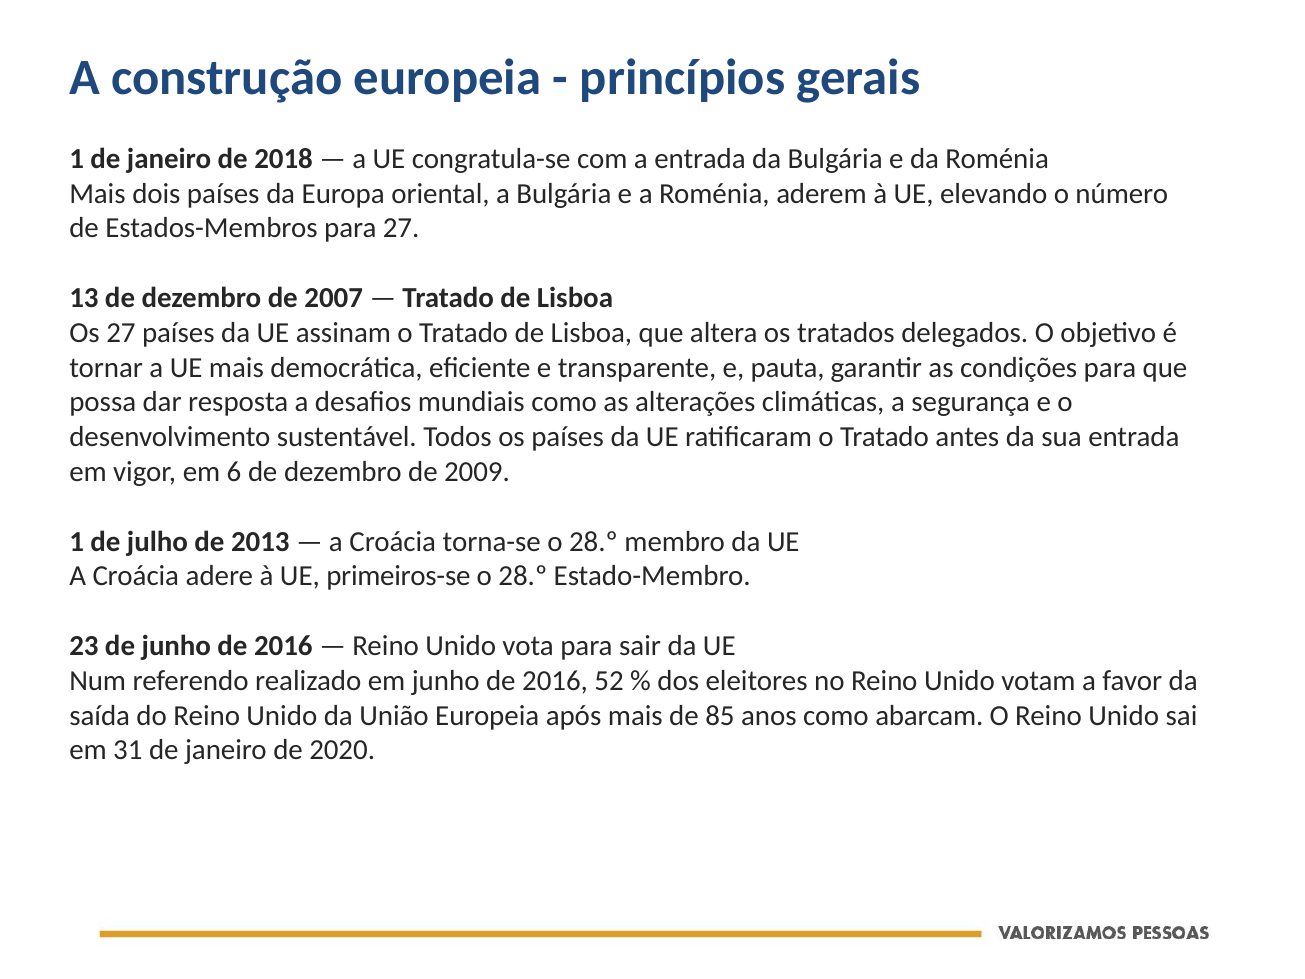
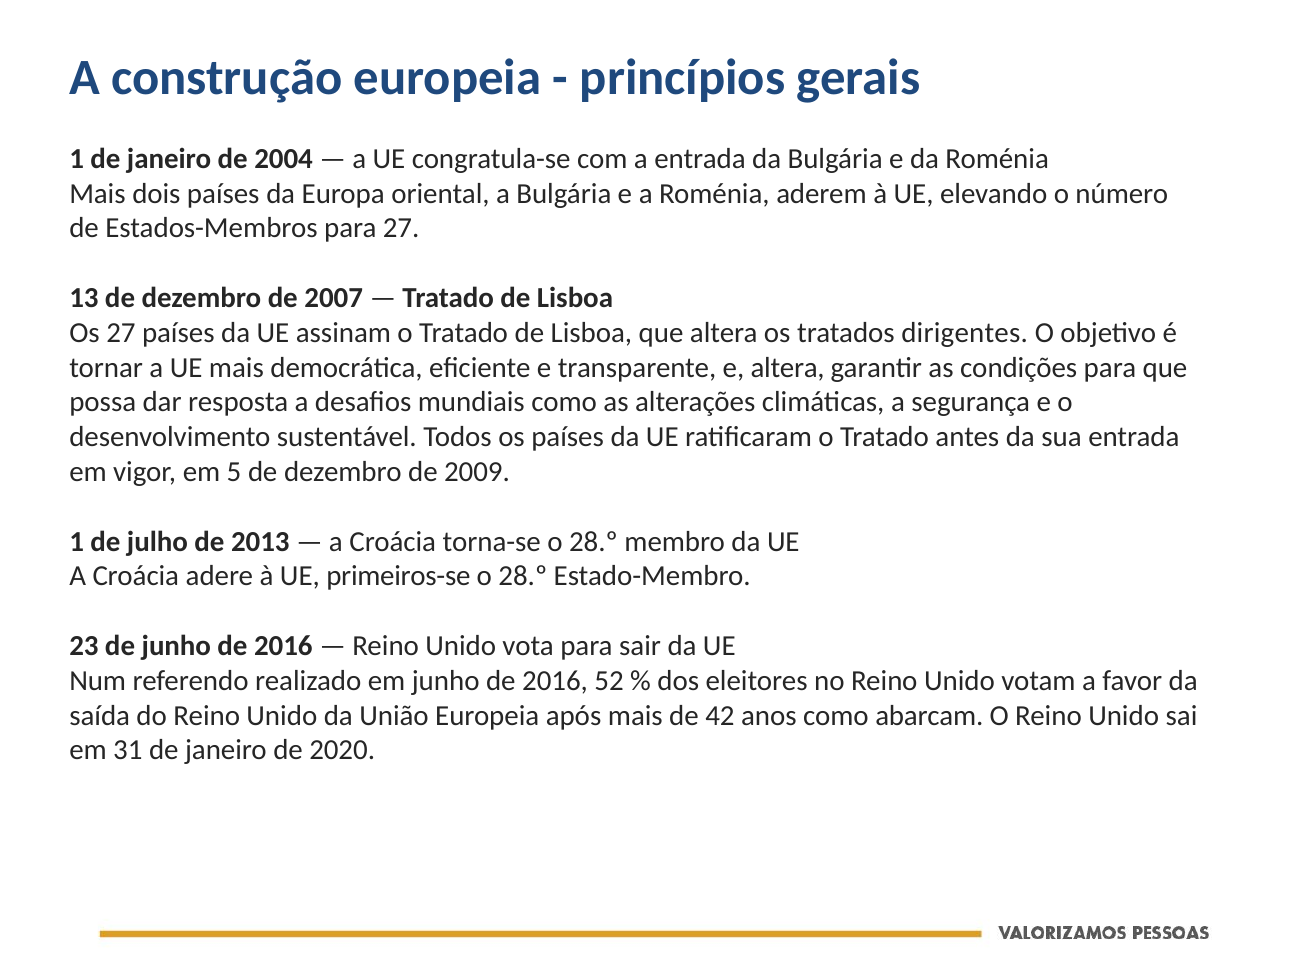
2018: 2018 -> 2004
delegados: delegados -> dirigentes
e pauta: pauta -> altera
6: 6 -> 5
85: 85 -> 42
